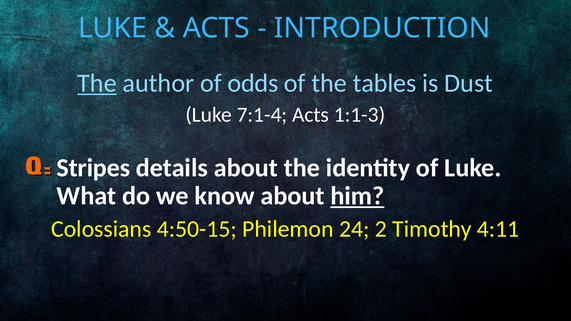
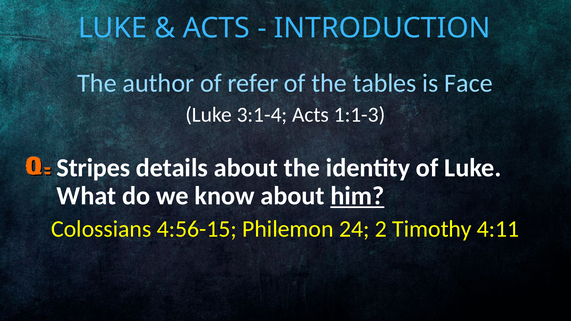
The at (97, 83) underline: present -> none
odds: odds -> refer
Dust: Dust -> Face
7:1-4: 7:1-4 -> 3:1-4
4:50-15: 4:50-15 -> 4:56-15
